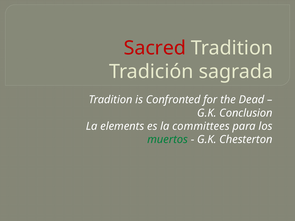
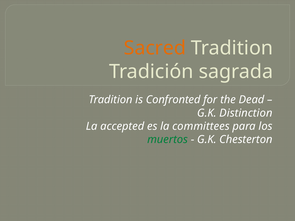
Sacred colour: red -> orange
Conclusion: Conclusion -> Distinction
elements: elements -> accepted
